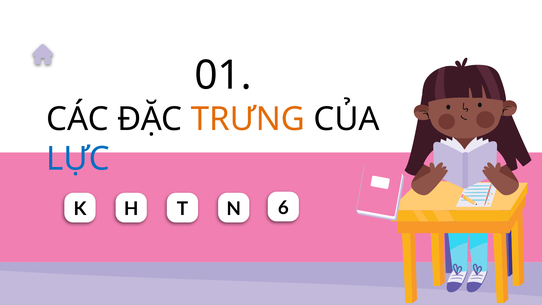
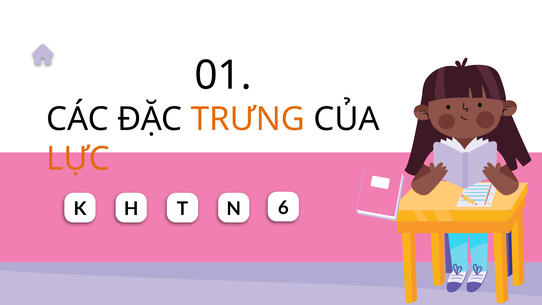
LỰC colour: blue -> orange
